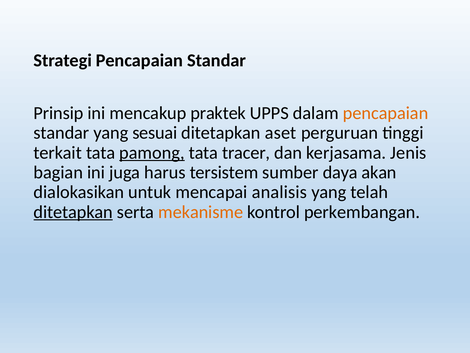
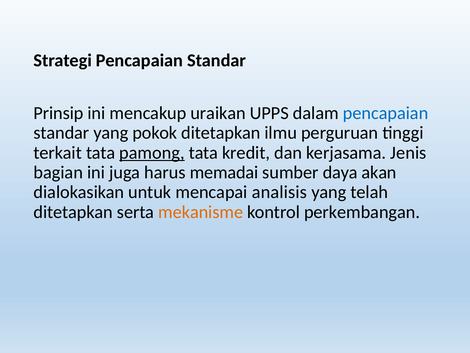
praktek: praktek -> uraikan
pencapaian at (386, 113) colour: orange -> blue
sesuai: sesuai -> pokok
aset: aset -> ilmu
tracer: tracer -> kredit
tersistem: tersistem -> memadai
ditetapkan at (73, 212) underline: present -> none
